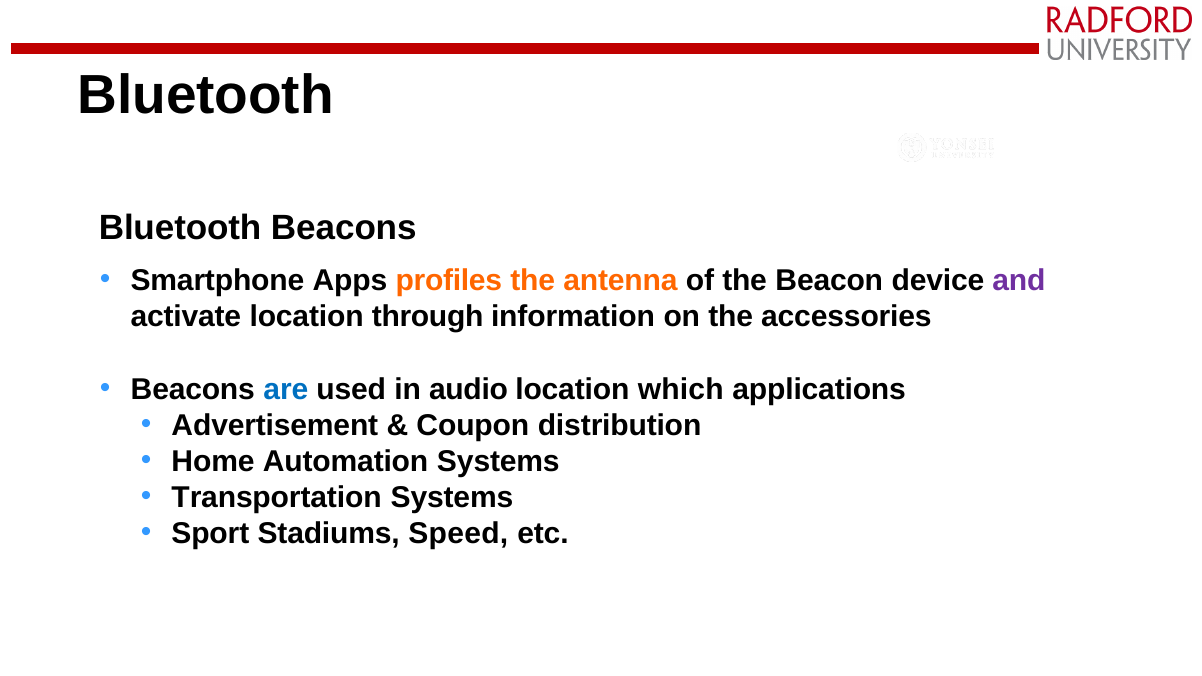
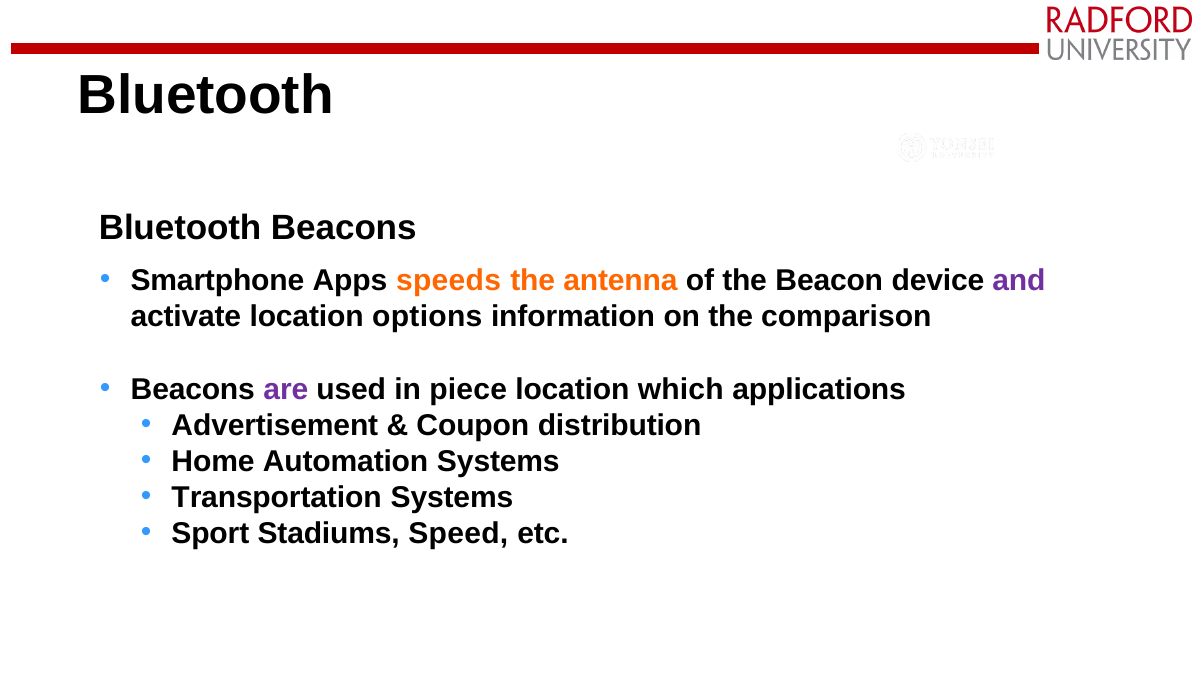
profiles: profiles -> speeds
through: through -> options
accessories: accessories -> comparison
are colour: blue -> purple
audio: audio -> piece
